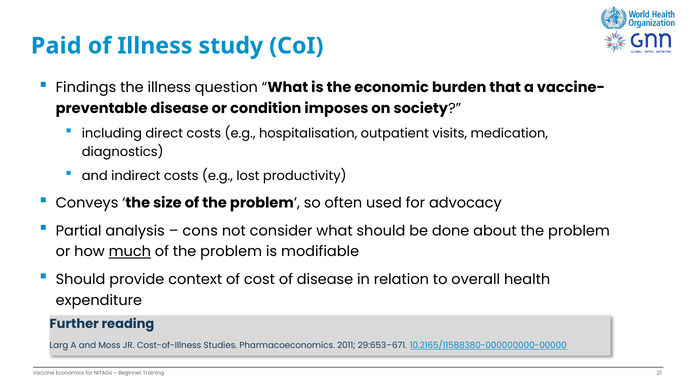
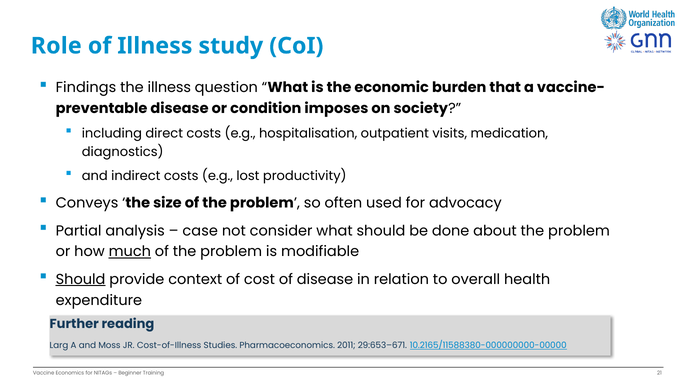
Paid: Paid -> Role
cons: cons -> case
Should at (81, 280) underline: none -> present
